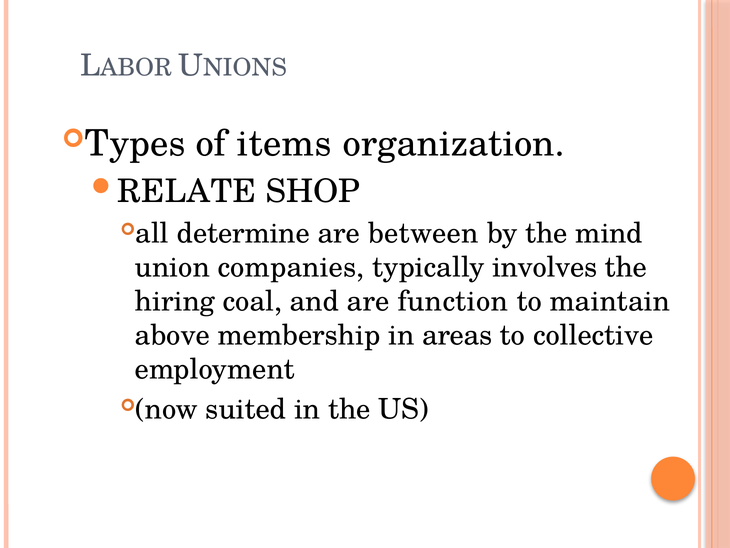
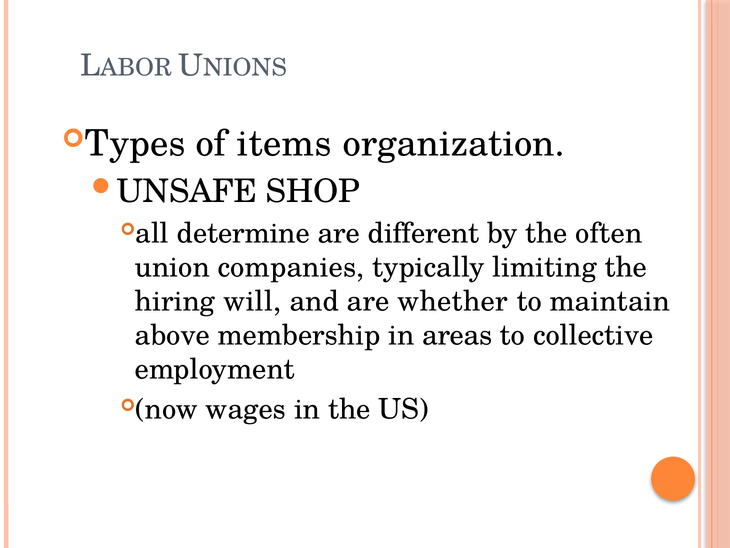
RELATE: RELATE -> UNSAFE
between: between -> different
mind: mind -> often
involves: involves -> limiting
coal: coal -> will
function: function -> whether
suited: suited -> wages
